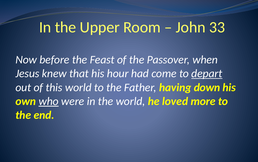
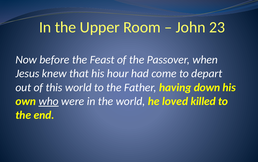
33: 33 -> 23
depart underline: present -> none
more: more -> killed
